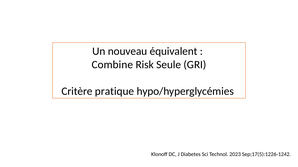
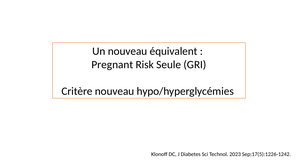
Combine: Combine -> Pregnant
Critère pratique: pratique -> nouveau
